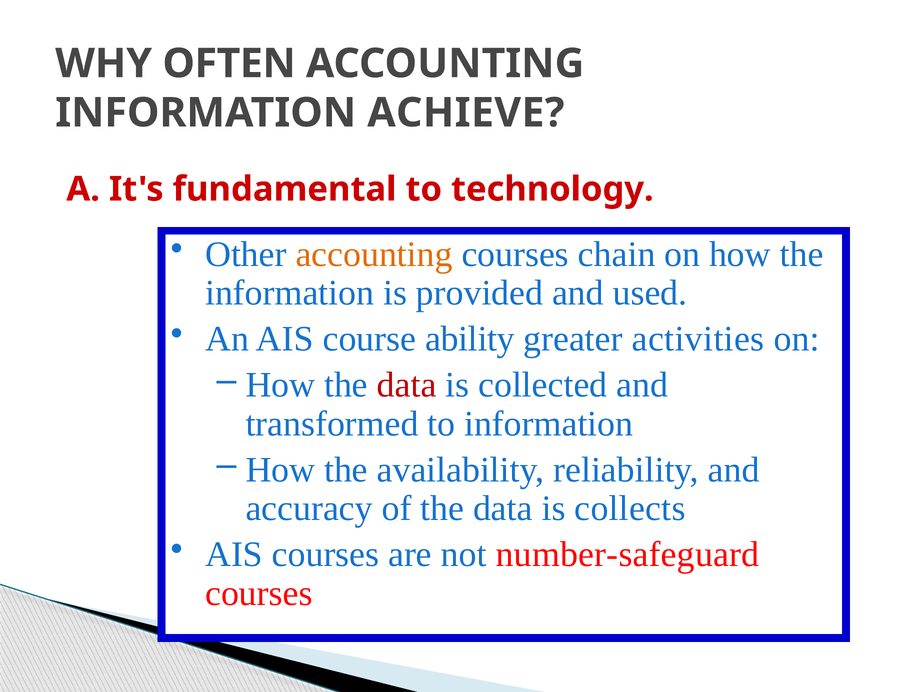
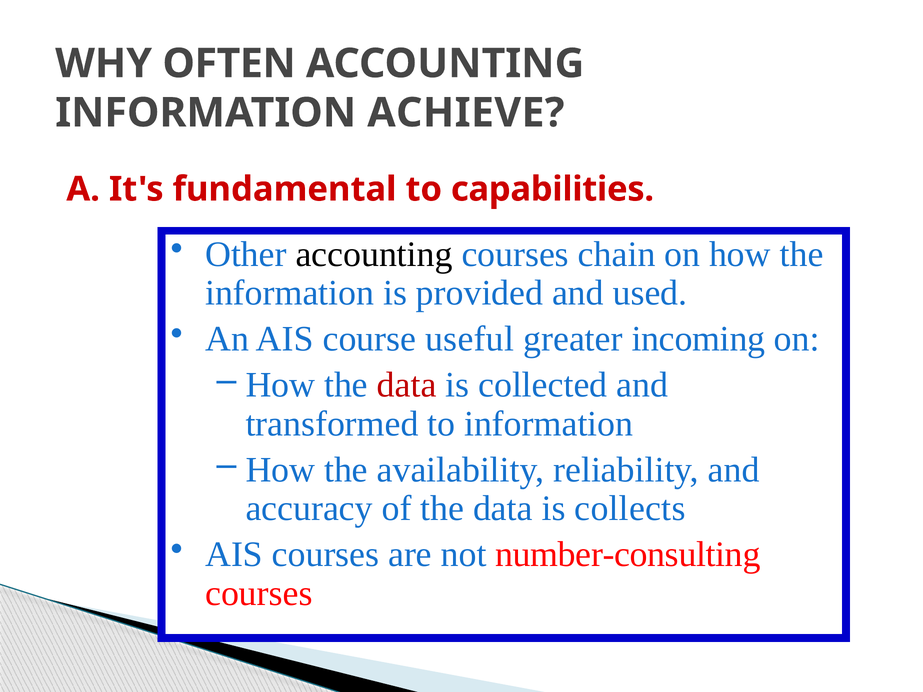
technology: technology -> capabilities
accounting at (374, 254) colour: orange -> black
ability: ability -> useful
activities: activities -> incoming
number-safeguard: number-safeguard -> number-consulting
